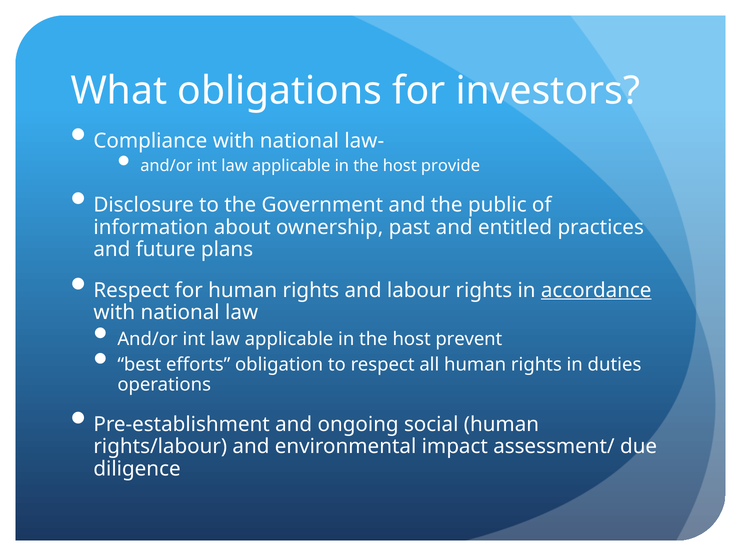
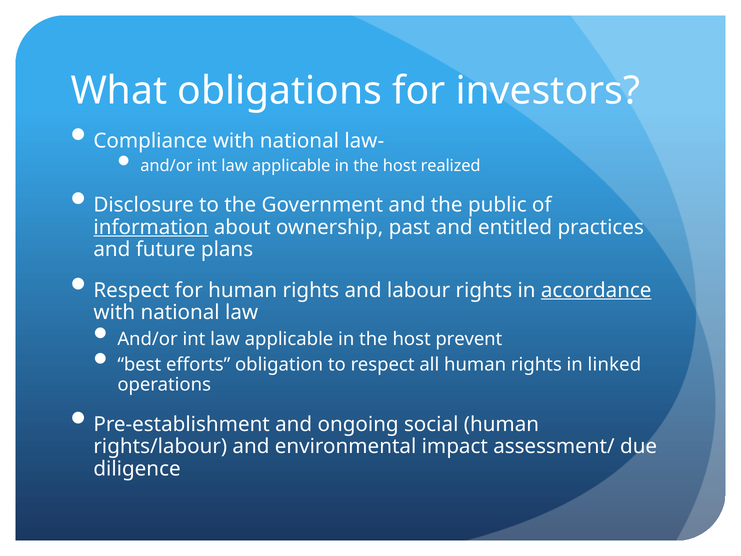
provide: provide -> realized
information underline: none -> present
duties: duties -> linked
